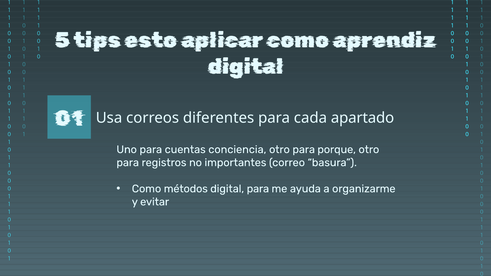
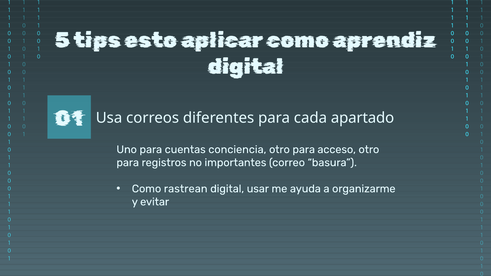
porque: porque -> acceso
métodos: métodos -> rastrean
digital para: para -> usar
